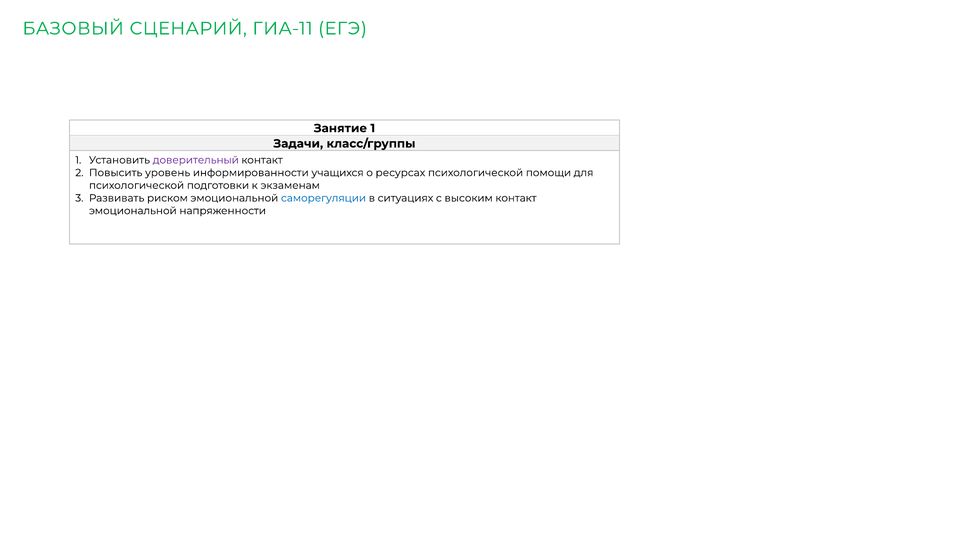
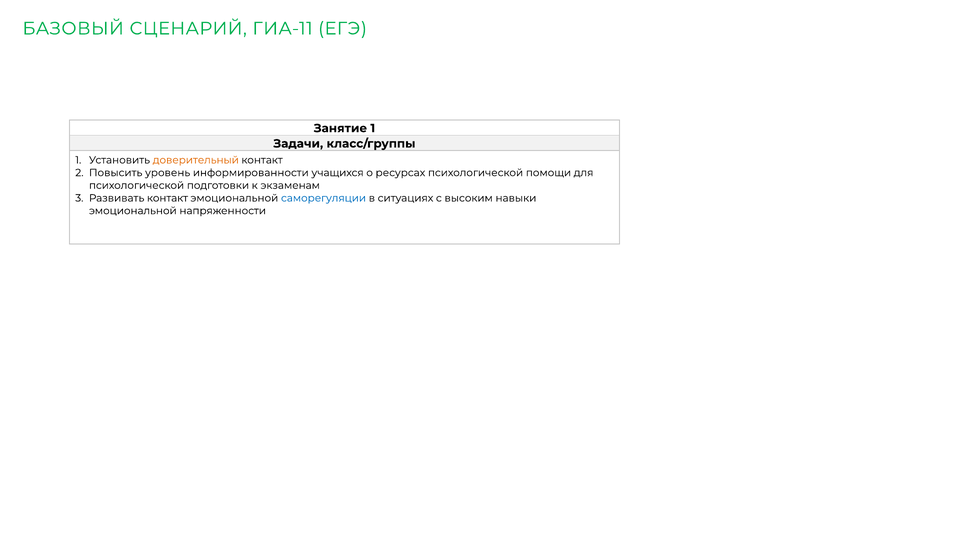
доверительный colour: purple -> orange
Развивать риском: риском -> контакт
высоким контакт: контакт -> навыки
